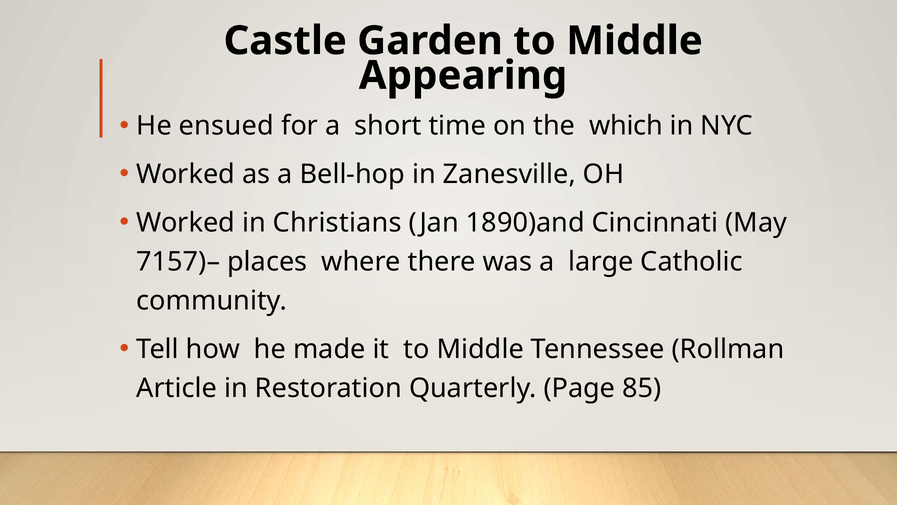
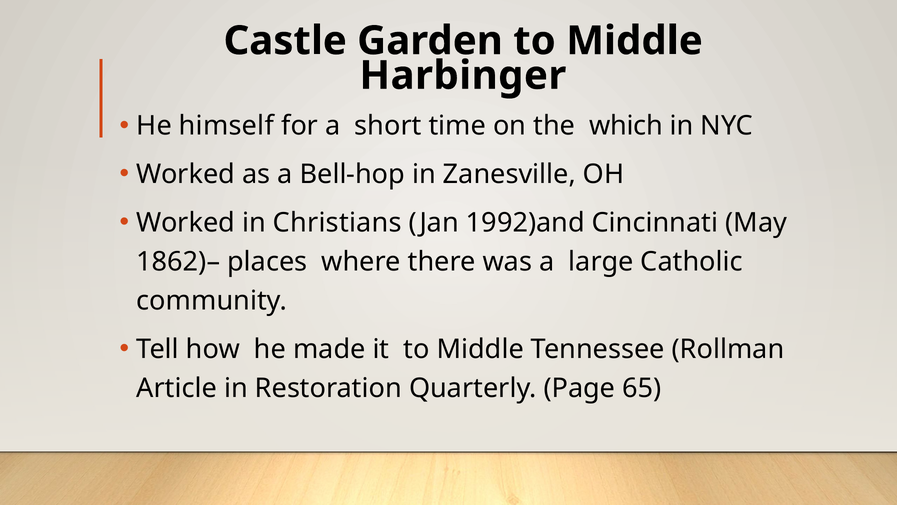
Appearing: Appearing -> Harbinger
ensued: ensued -> himself
1890)and: 1890)and -> 1992)and
7157)–: 7157)– -> 1862)–
85: 85 -> 65
